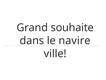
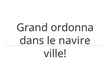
souhaite: souhaite -> ordonna
